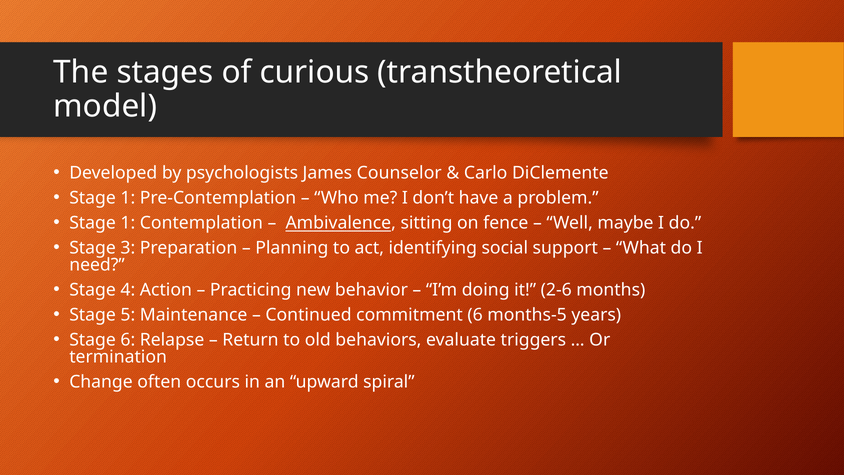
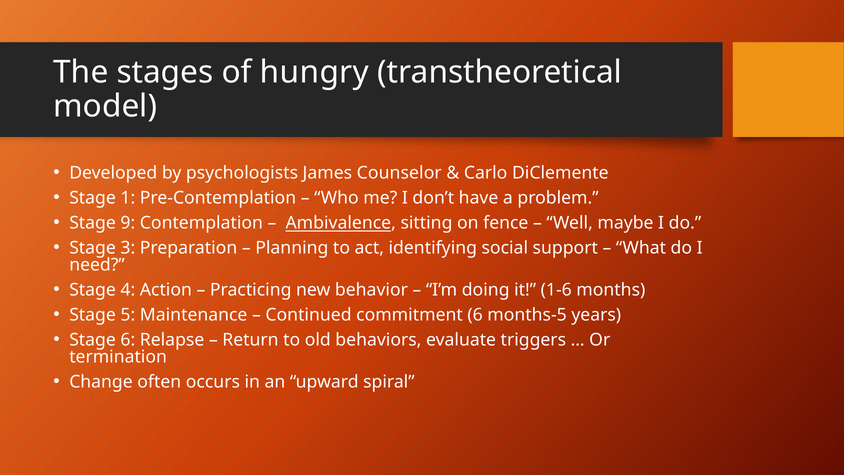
curious: curious -> hungry
1 at (128, 223): 1 -> 9
2-6: 2-6 -> 1-6
